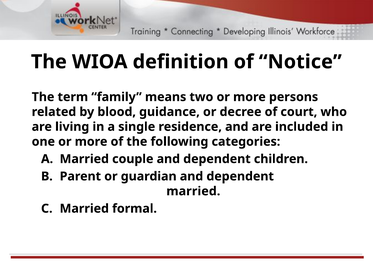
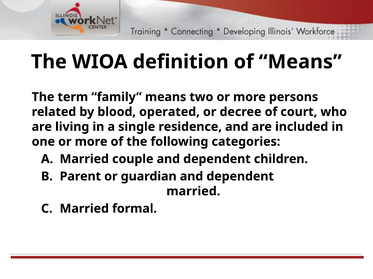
of Notice: Notice -> Means
guidance: guidance -> operated
